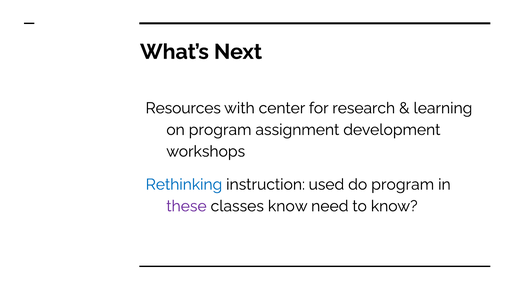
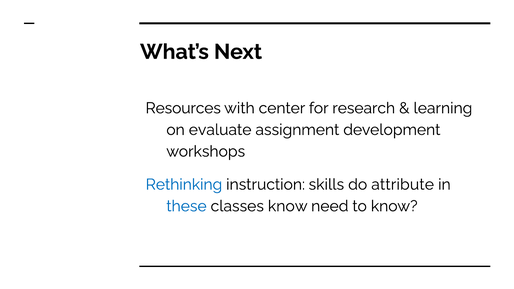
on program: program -> evaluate
used: used -> skills
do program: program -> attribute
these colour: purple -> blue
